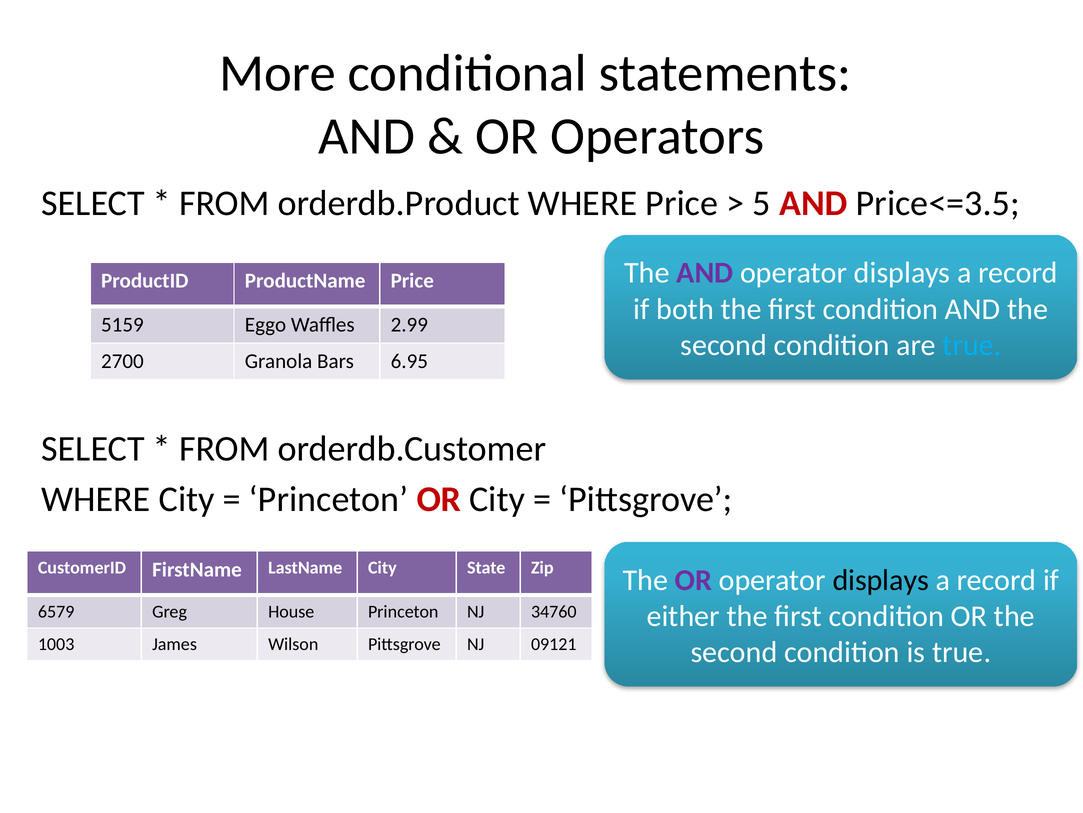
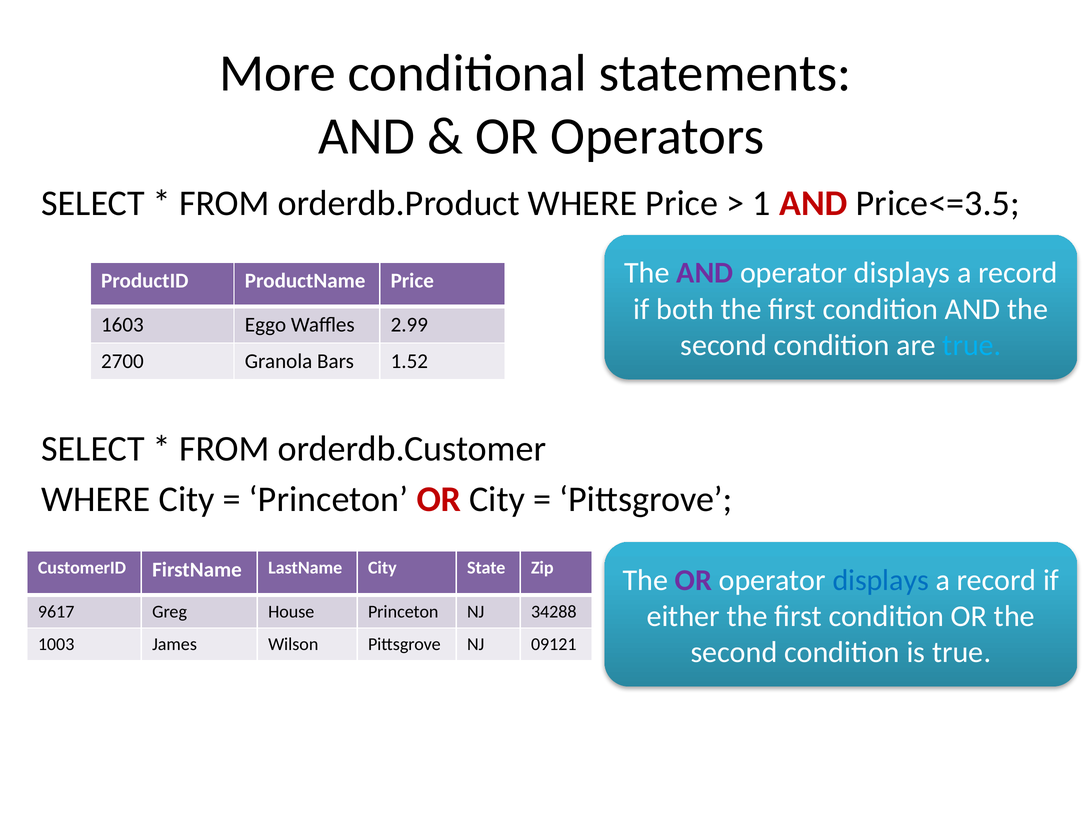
5: 5 -> 1
5159: 5159 -> 1603
6.95: 6.95 -> 1.52
displays at (881, 580) colour: black -> blue
6579: 6579 -> 9617
34760: 34760 -> 34288
